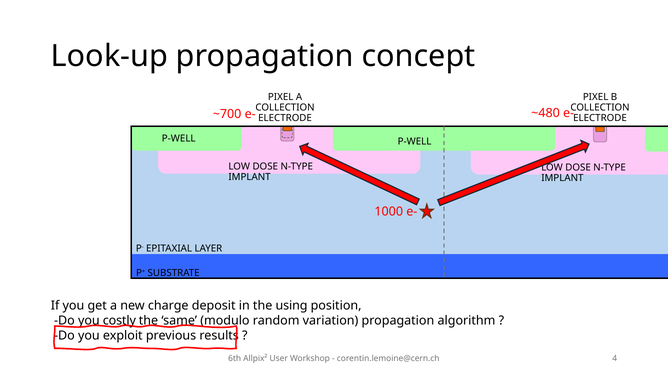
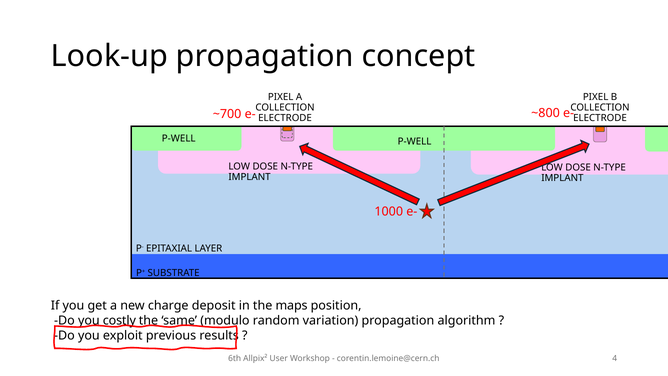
~480: ~480 -> ~800
using: using -> maps
